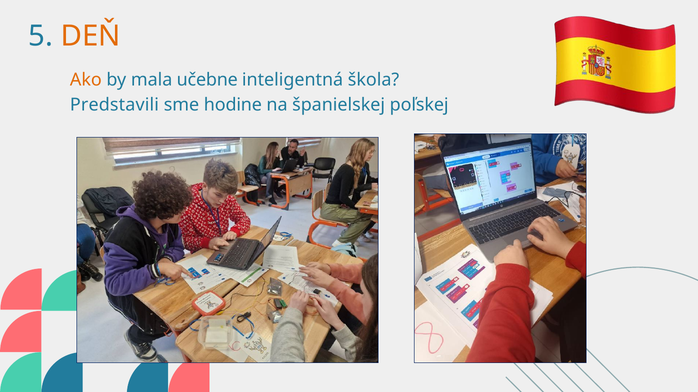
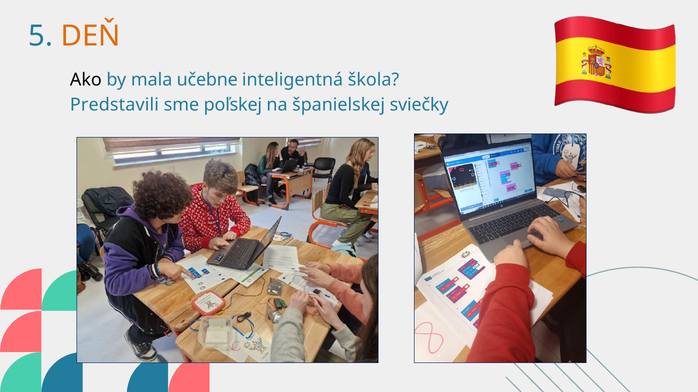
Ako colour: orange -> black
hodine: hodine -> poľskej
poľskej: poľskej -> sviečky
